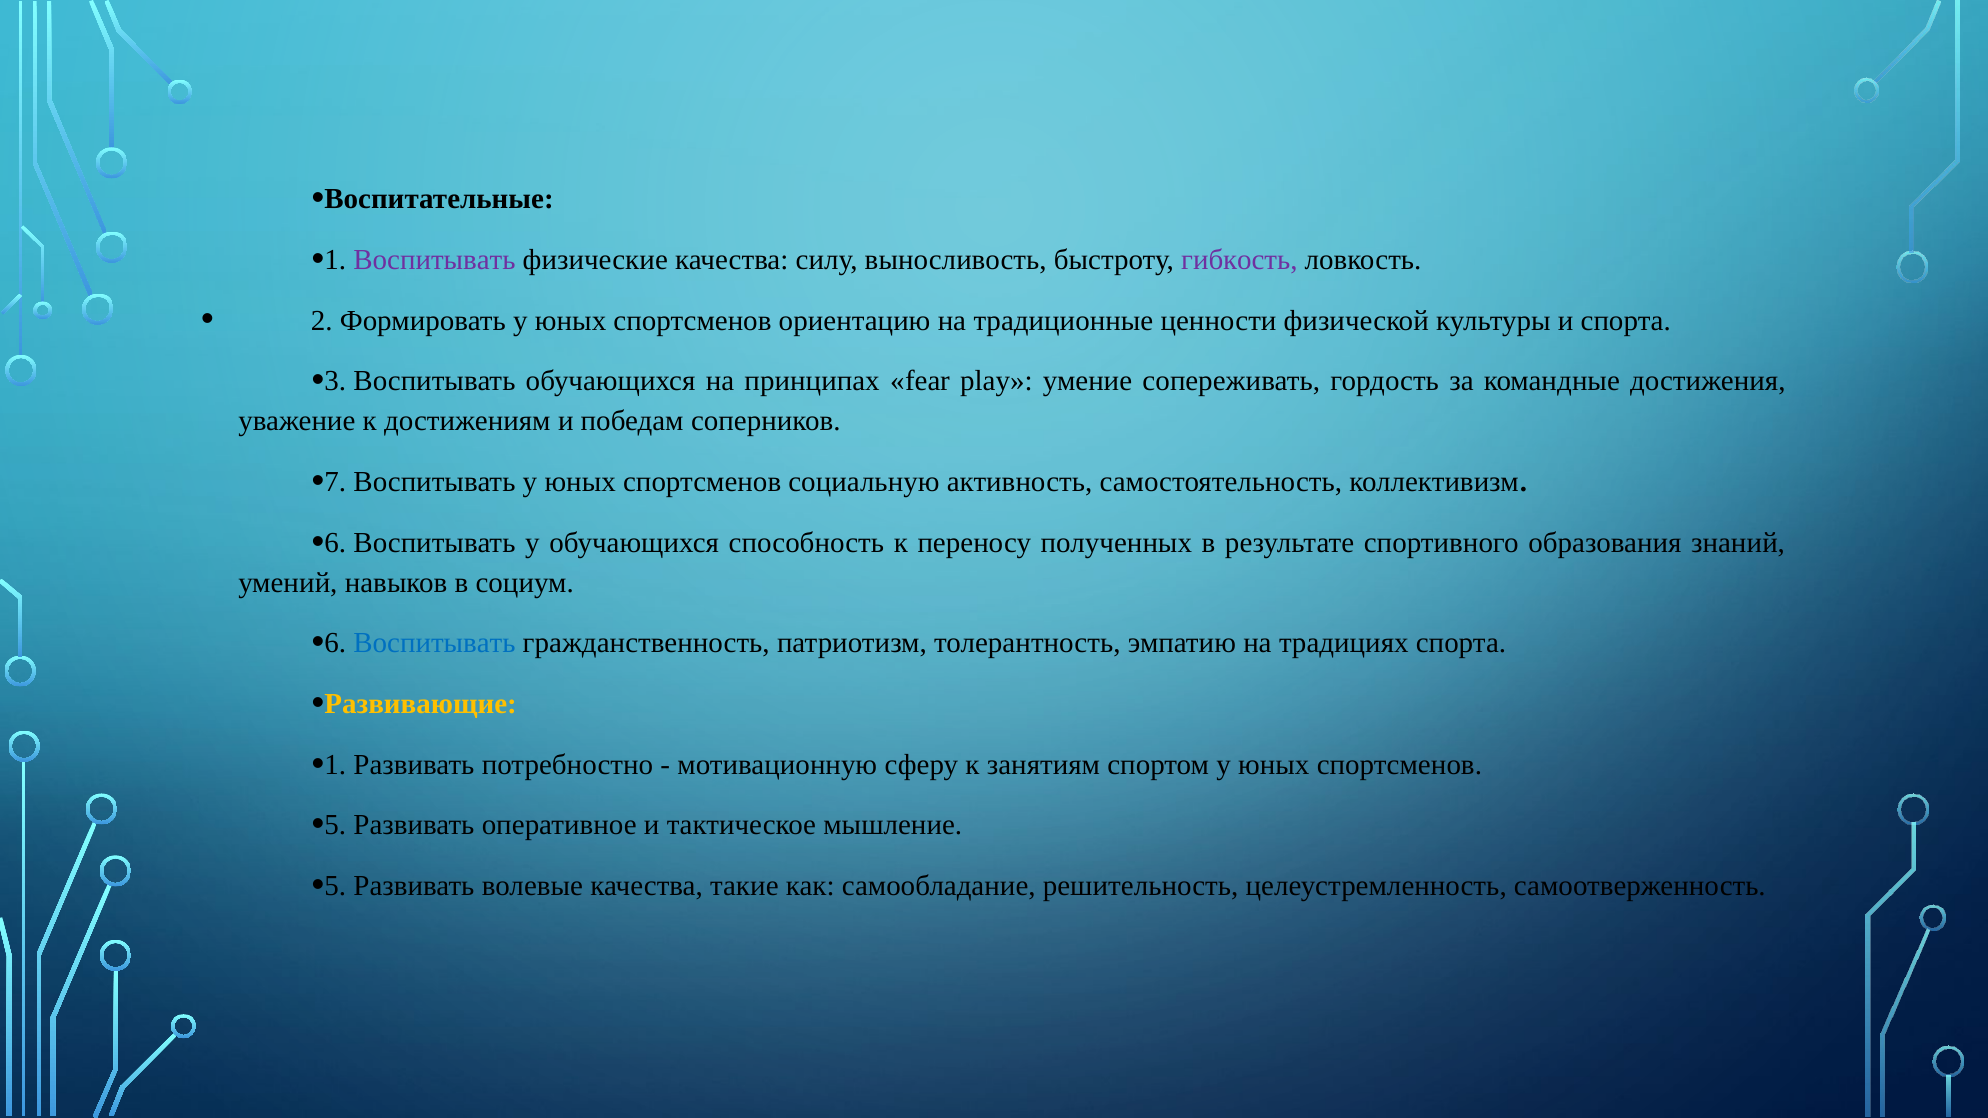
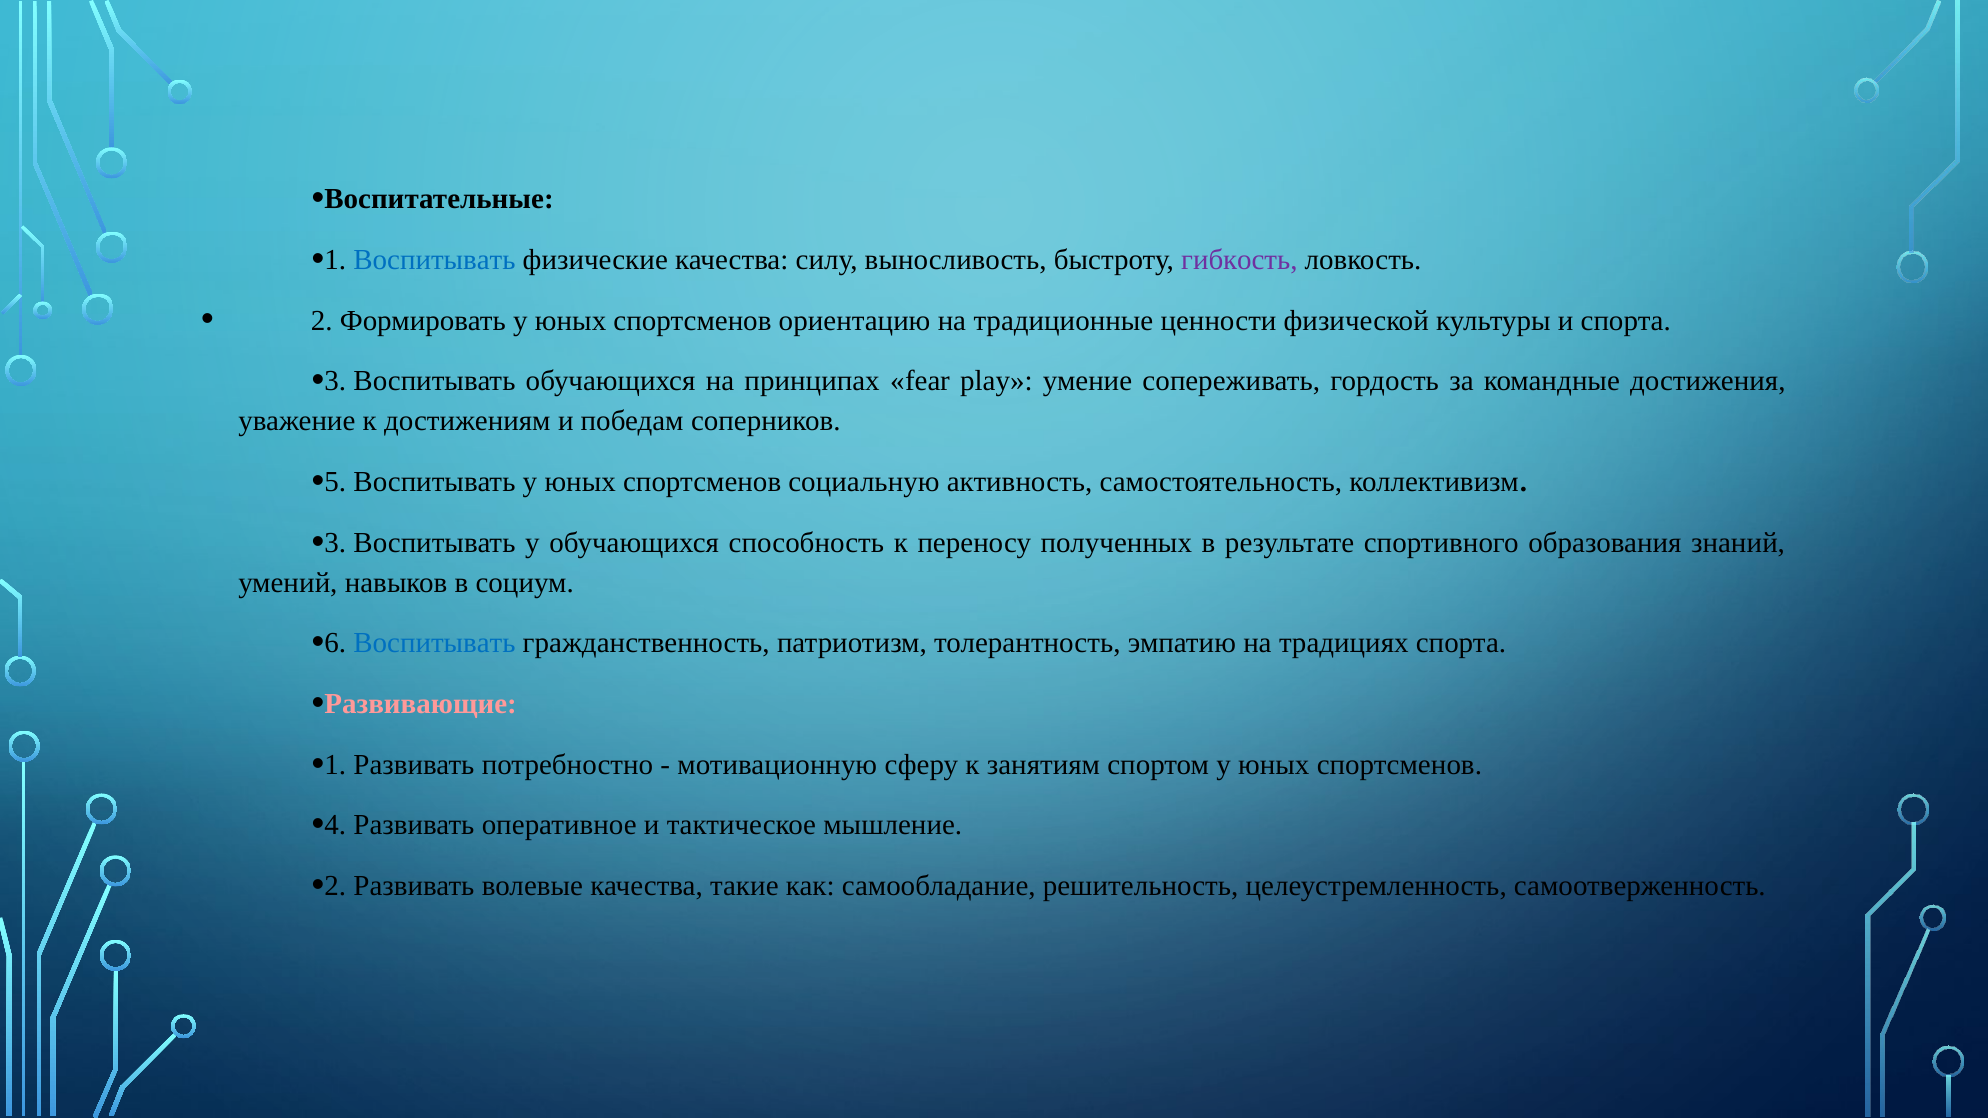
Воспитывать at (434, 260) colour: purple -> blue
7: 7 -> 5
6 at (335, 543): 6 -> 3
Развивающие colour: yellow -> pink
5 at (335, 825): 5 -> 4
5 at (335, 886): 5 -> 2
